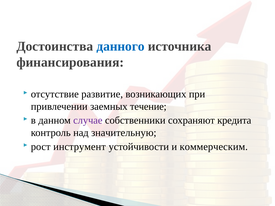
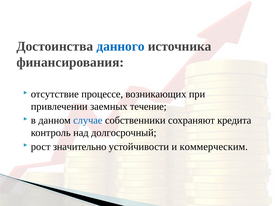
развитие: развитие -> процессе
случае colour: purple -> blue
значительную: значительную -> долгосрочный
инструмент: инструмент -> значительно
